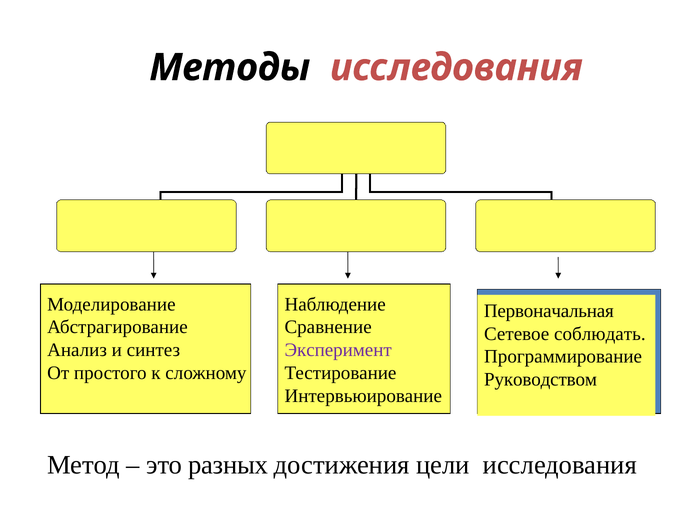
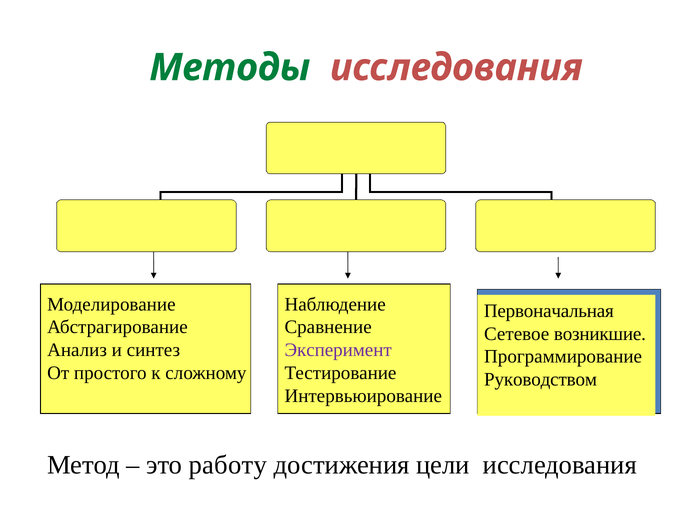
Методы colour: black -> green
соблюдать: соблюдать -> возникшие
разных: разных -> работу
